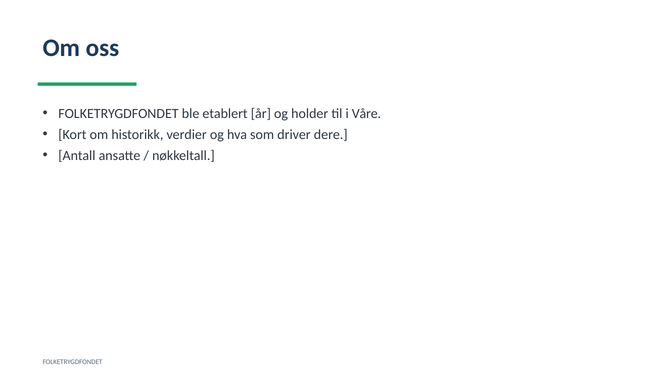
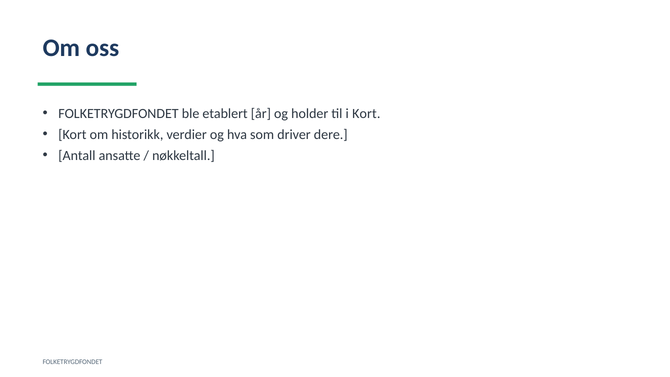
i Våre: Våre -> Kort
